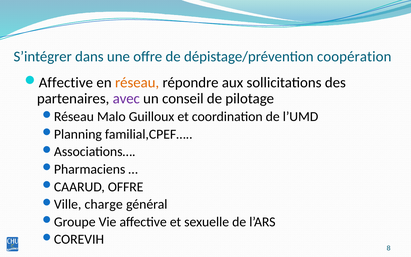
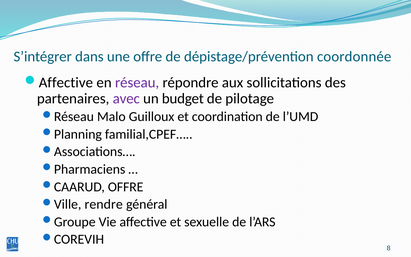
coopération: coopération -> coordonnée
réseau colour: orange -> purple
conseil: conseil -> budget
charge: charge -> rendre
